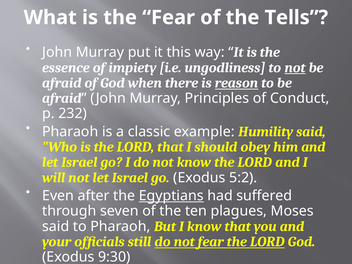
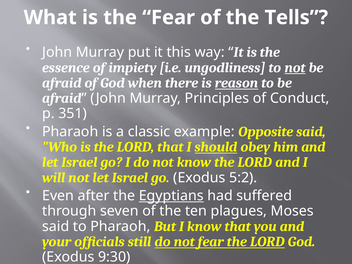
232: 232 -> 351
Humility: Humility -> Opposite
should underline: none -> present
